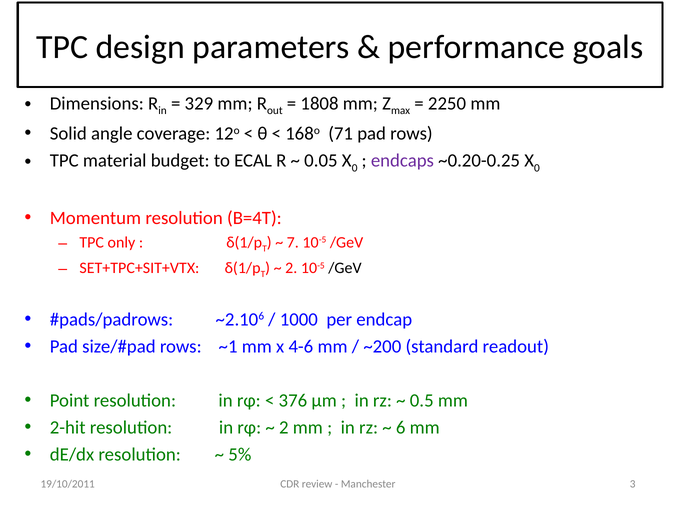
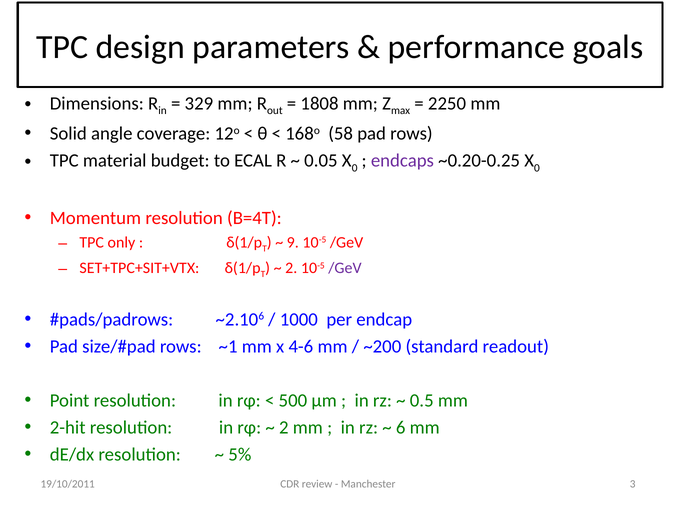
71: 71 -> 58
7: 7 -> 9
/GeV at (345, 268) colour: black -> purple
376: 376 -> 500
